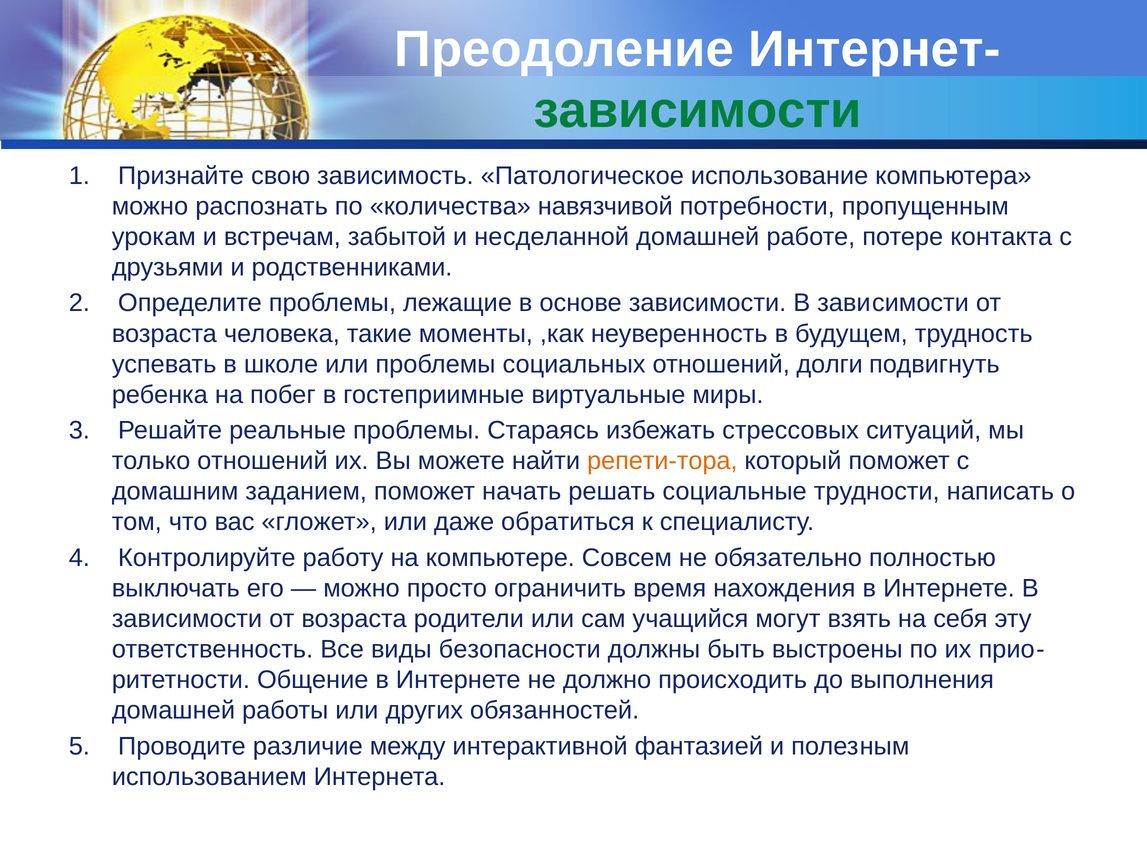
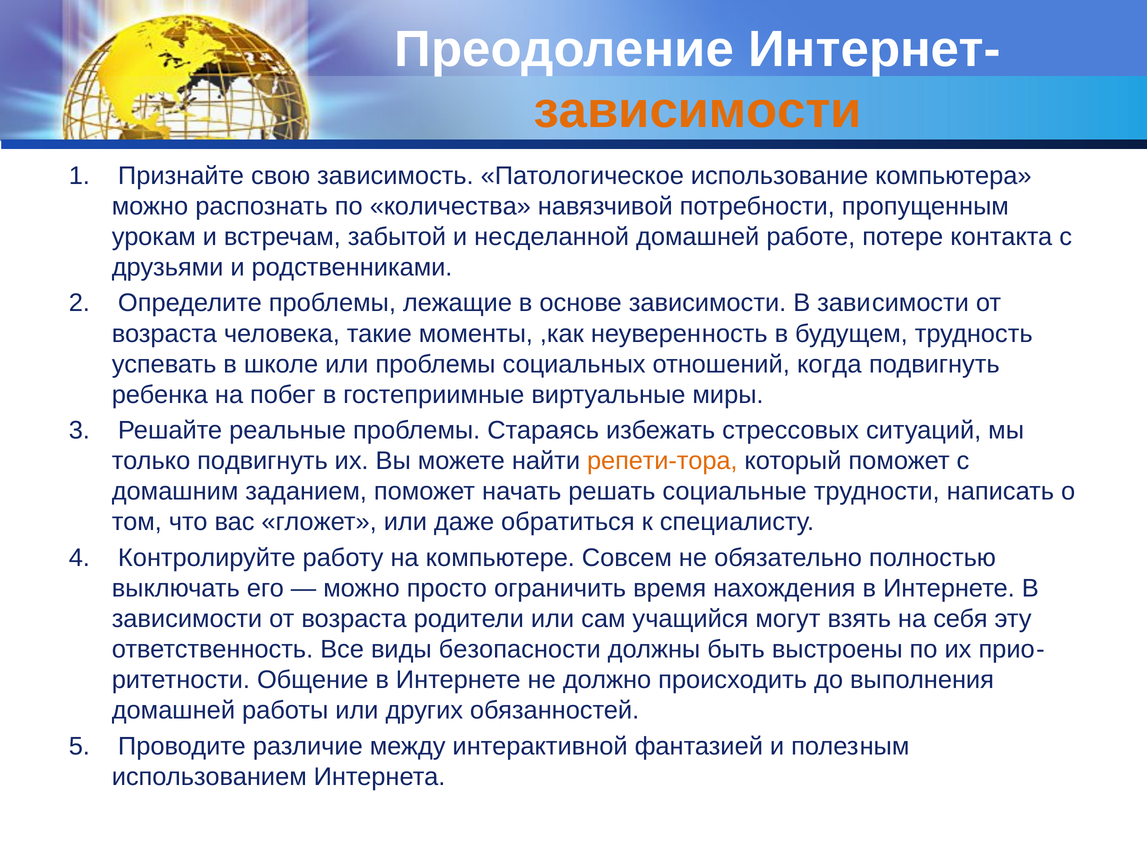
зависимости at (698, 111) colour: green -> orange
долги: долги -> когда
только отношений: отношений -> подвигнуть
